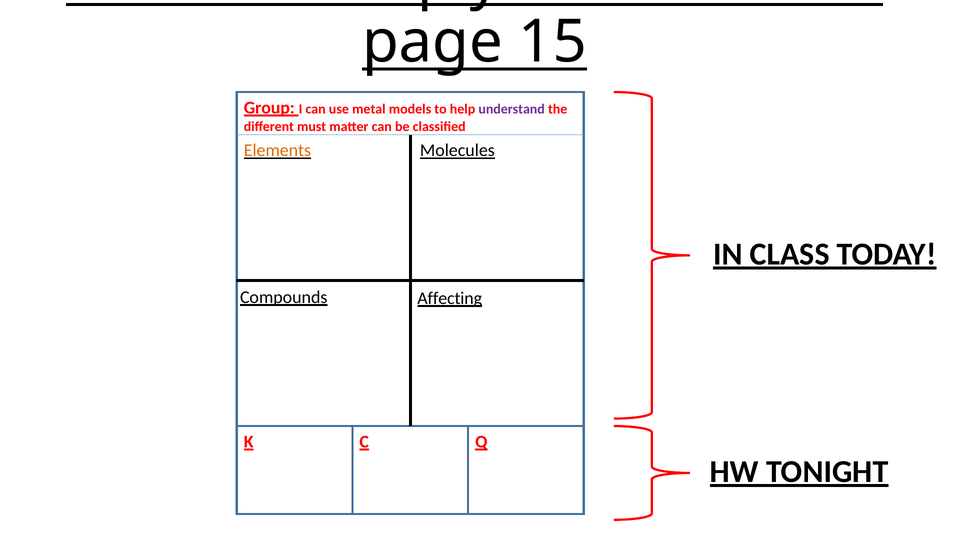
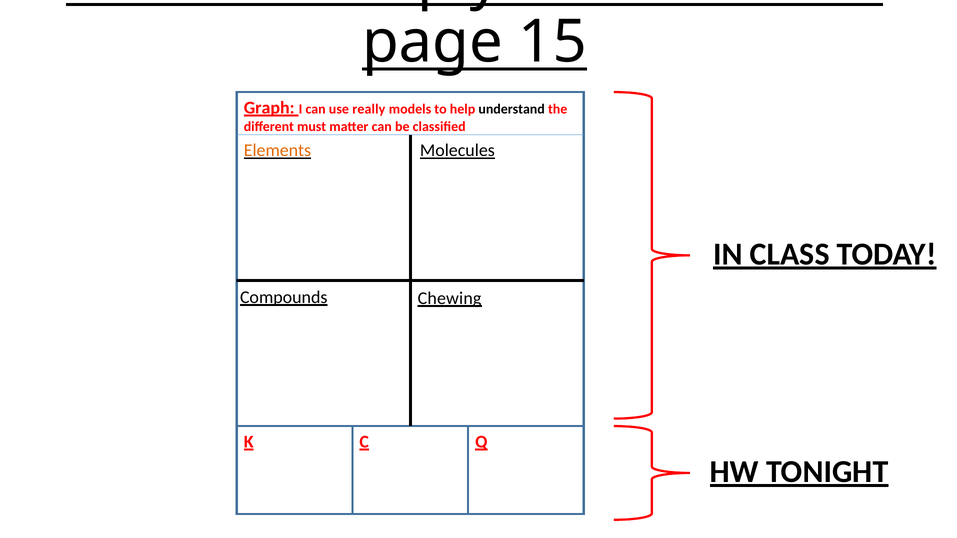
Group: Group -> Graph
metal: metal -> really
understand colour: purple -> black
Affecting: Affecting -> Chewing
